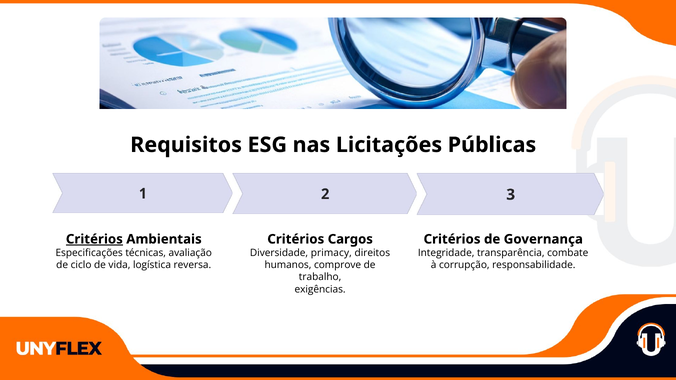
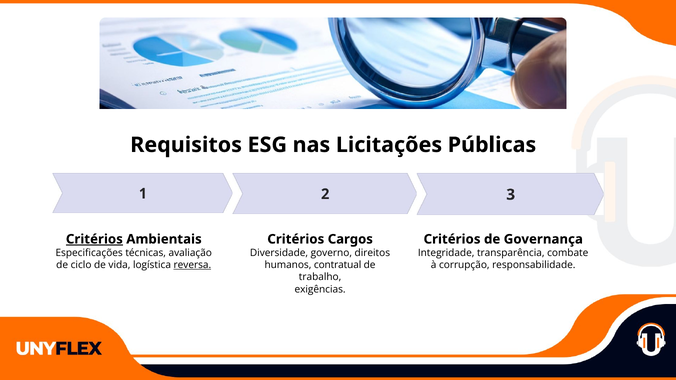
primacy: primacy -> governo
reversa underline: none -> present
comprove: comprove -> contratual
